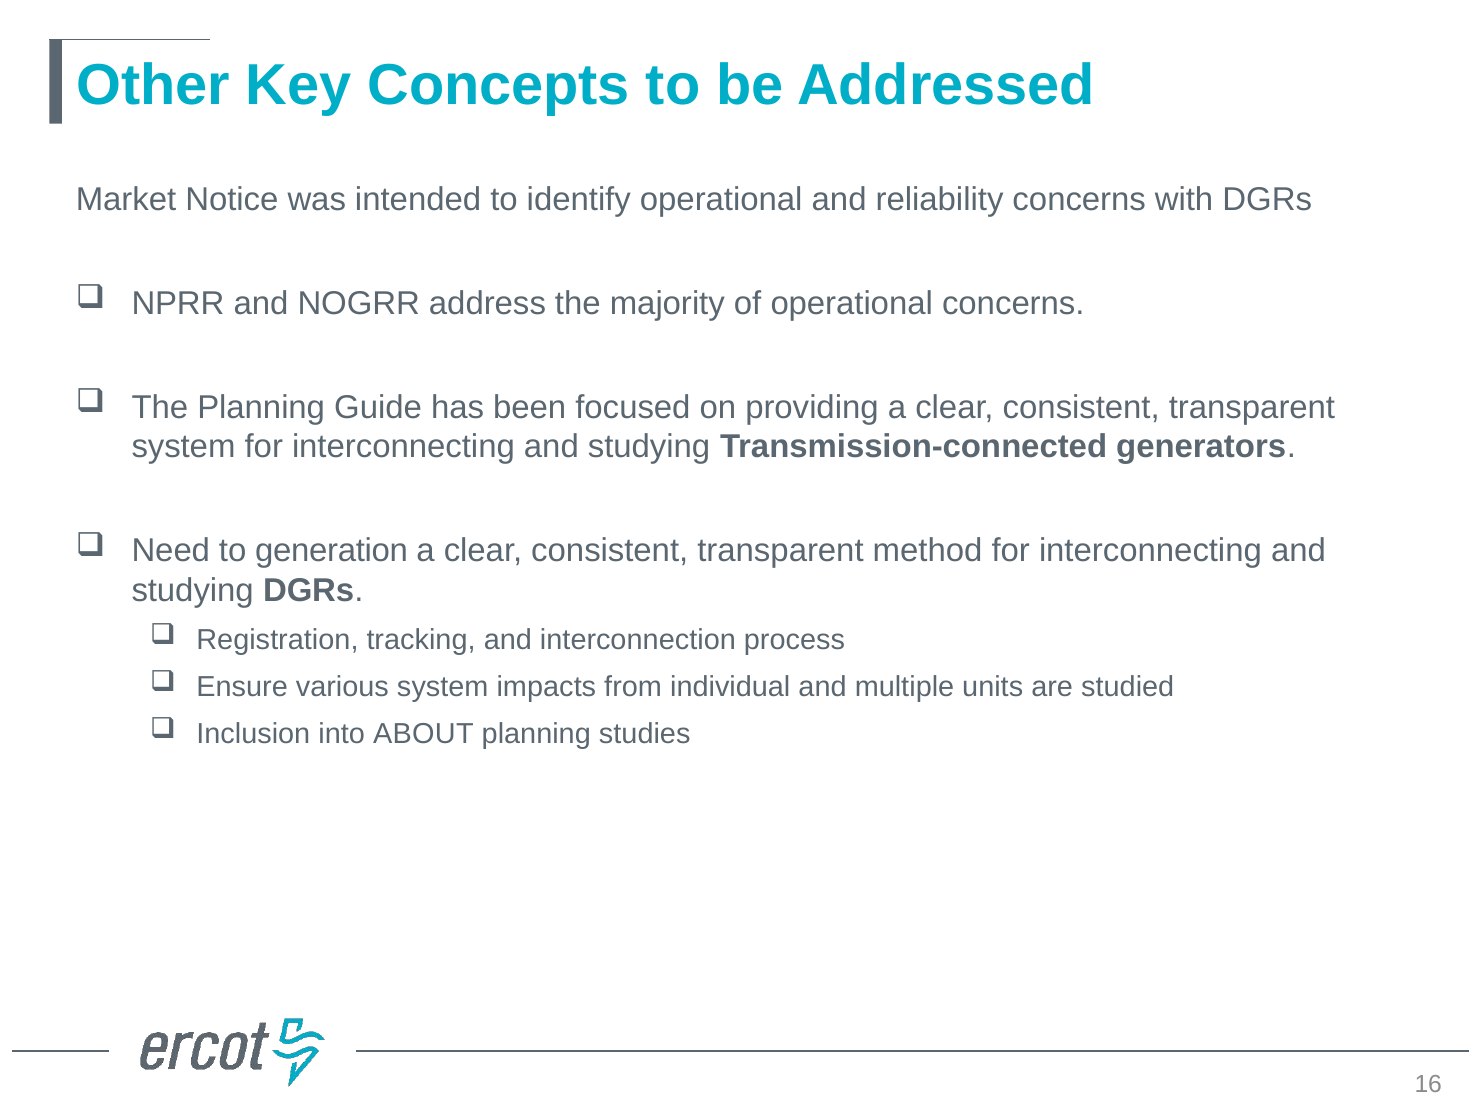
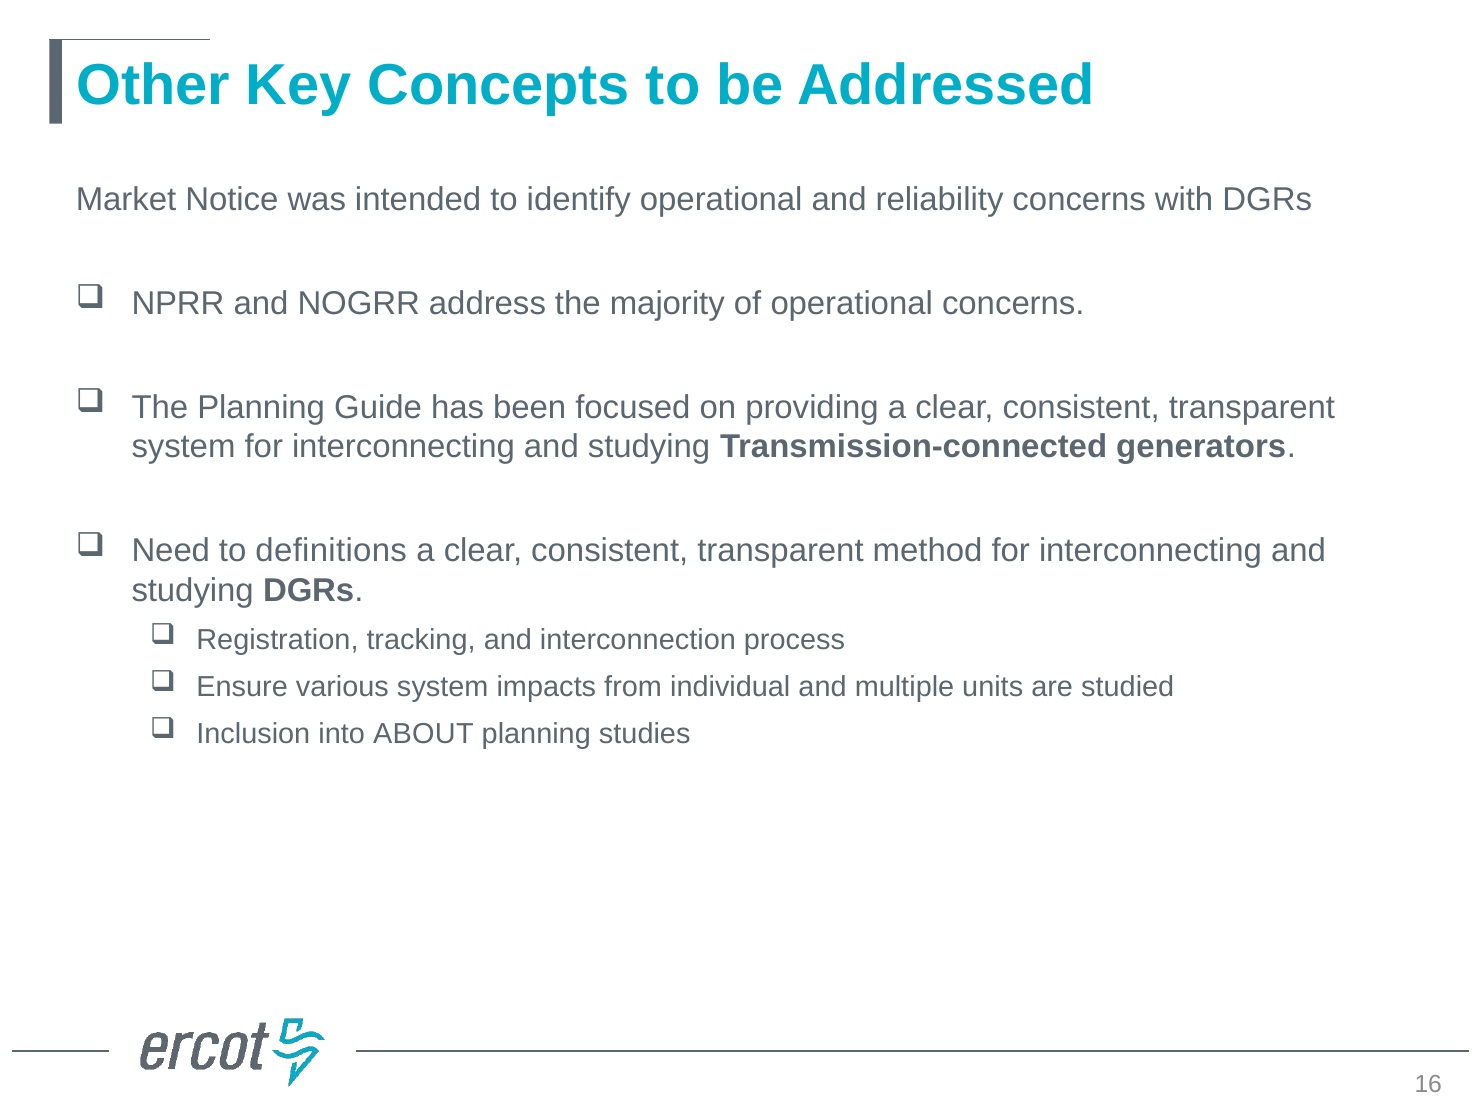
generation: generation -> definitions
